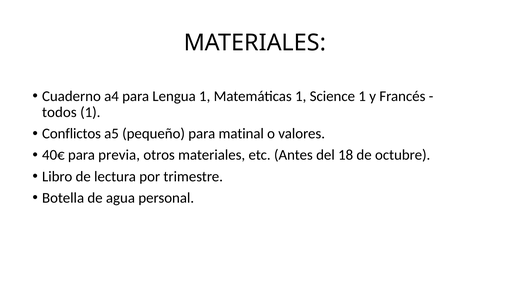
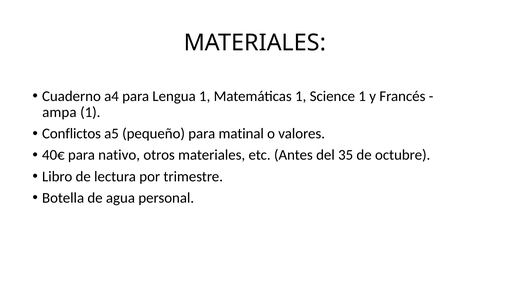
todos: todos -> ampa
previa: previa -> nativo
18: 18 -> 35
